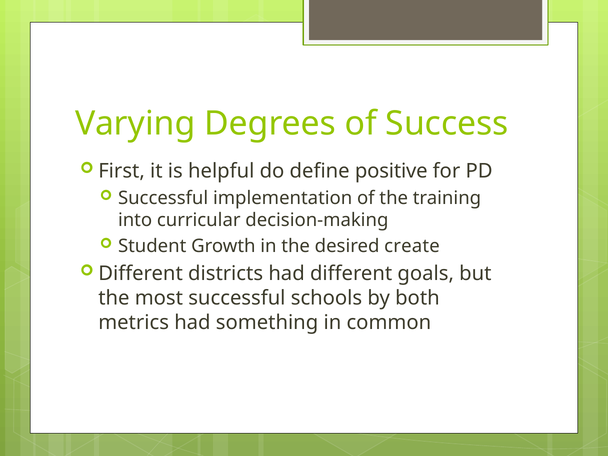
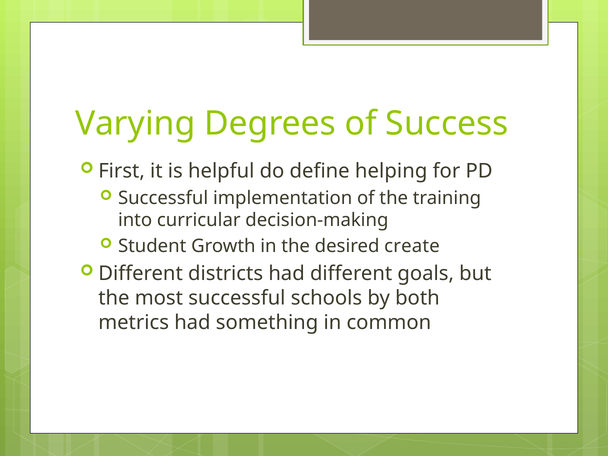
positive: positive -> helping
